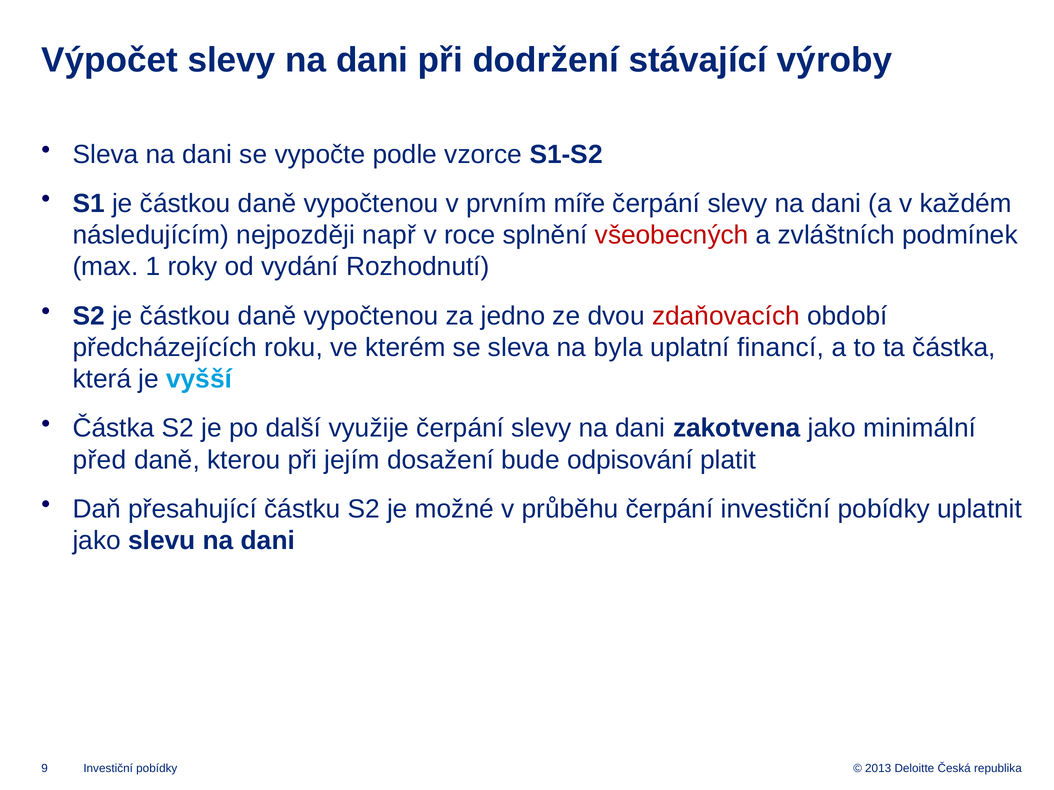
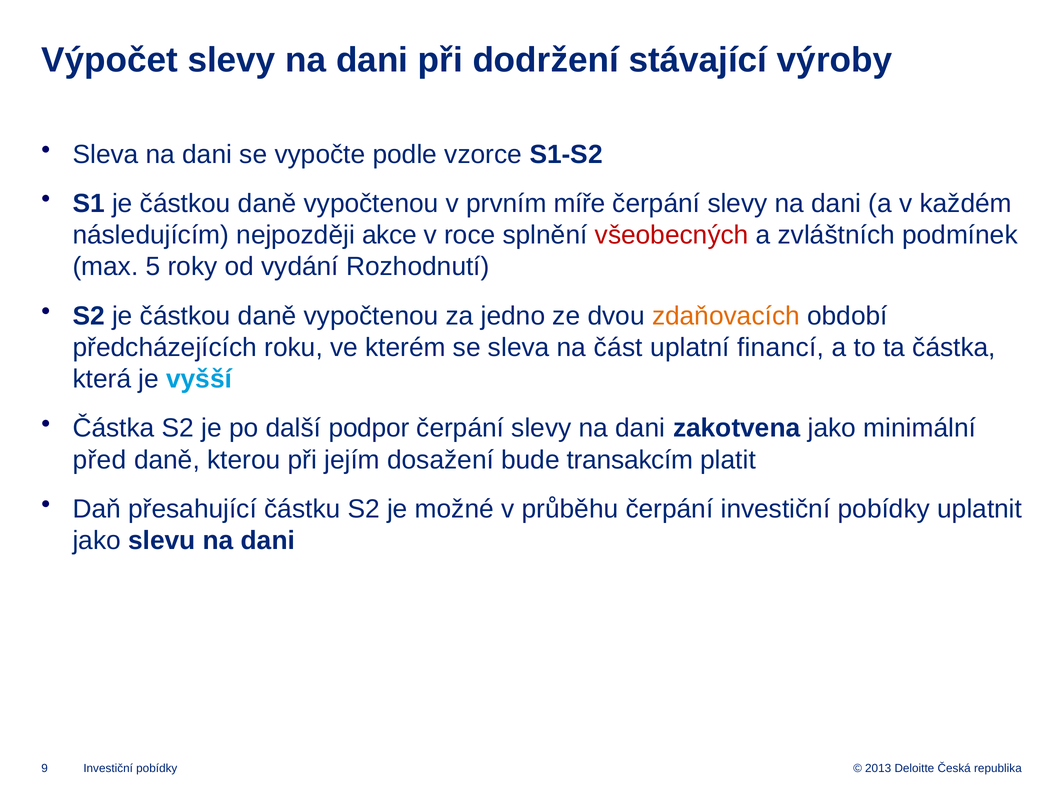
např: např -> akce
1: 1 -> 5
zdaňovacích colour: red -> orange
byla: byla -> část
využije: využije -> podpor
odpisování: odpisování -> transakcím
